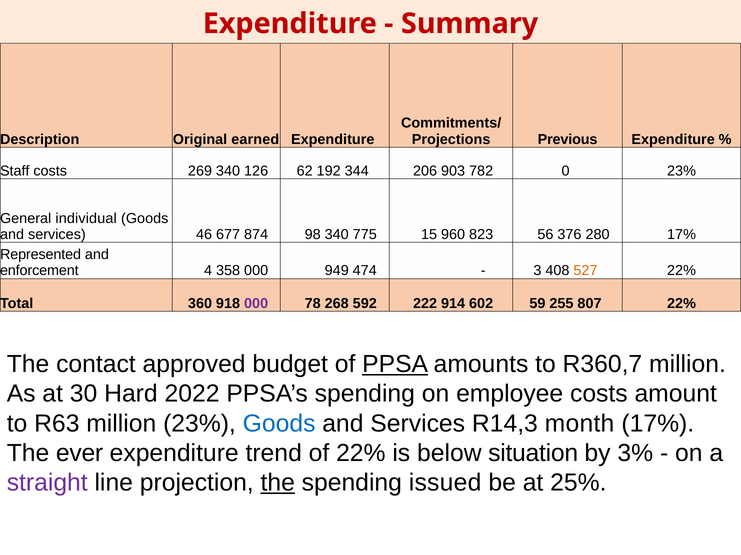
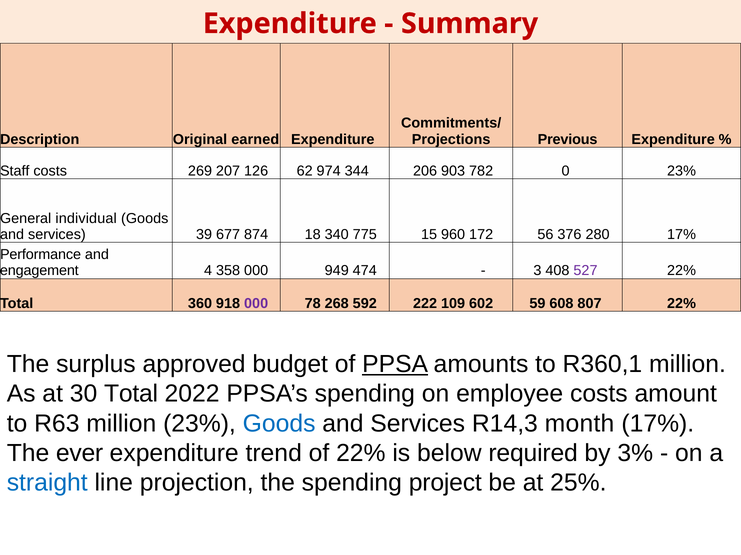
269 340: 340 -> 207
192: 192 -> 974
46: 46 -> 39
98: 98 -> 18
823: 823 -> 172
Represented: Represented -> Performance
enforcement: enforcement -> engagement
527 colour: orange -> purple
914: 914 -> 109
255: 255 -> 608
contact: contact -> surplus
R360,7: R360,7 -> R360,1
30 Hard: Hard -> Total
situation: situation -> required
straight colour: purple -> blue
the at (278, 483) underline: present -> none
issued: issued -> project
